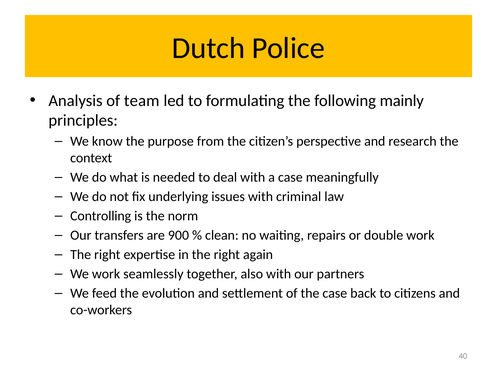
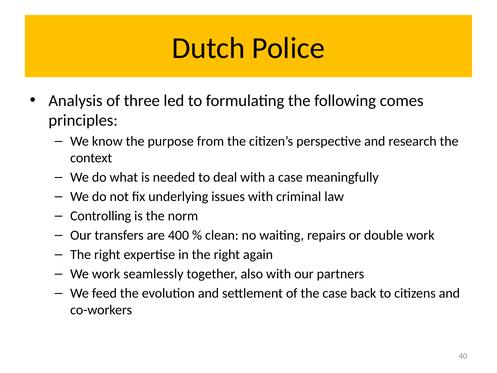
team: team -> three
mainly: mainly -> comes
900: 900 -> 400
